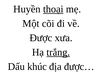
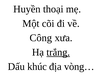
thoại underline: present -> none
Được: Được -> Công
được…: được… -> vòng…
